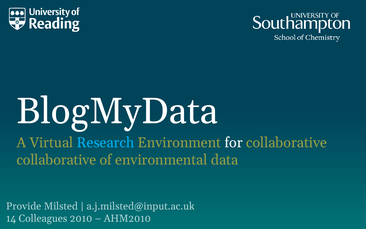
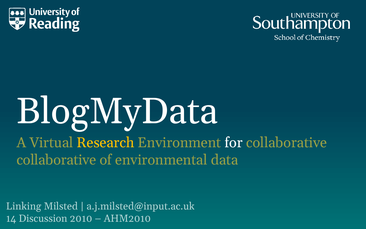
Research colour: light blue -> yellow
Provide: Provide -> Linking
Colleagues: Colleagues -> Discussion
